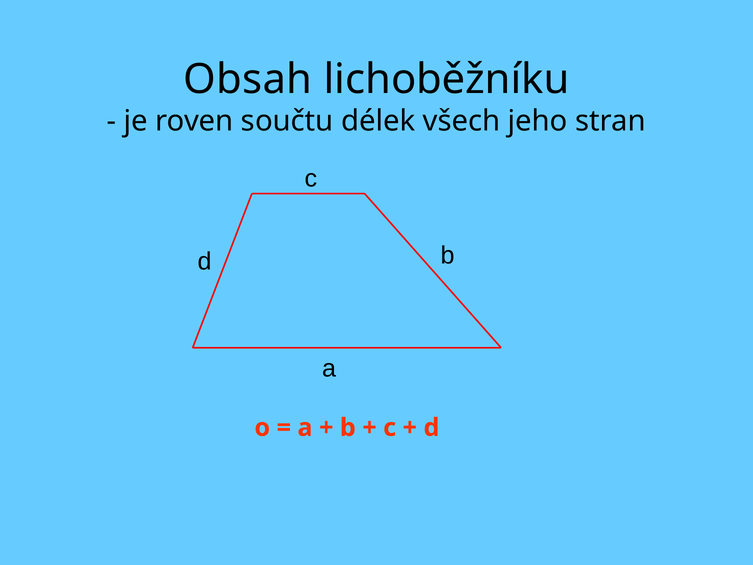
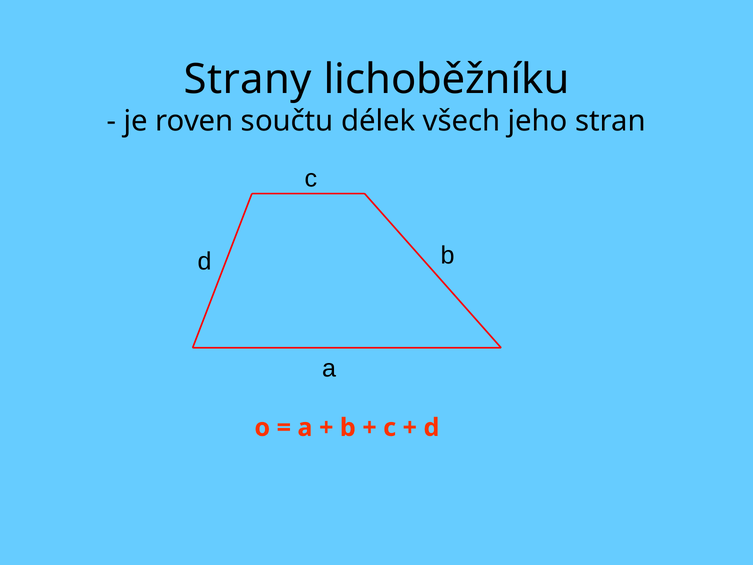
Obsah: Obsah -> Strany
